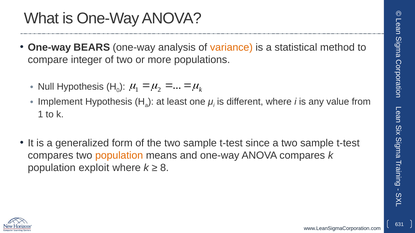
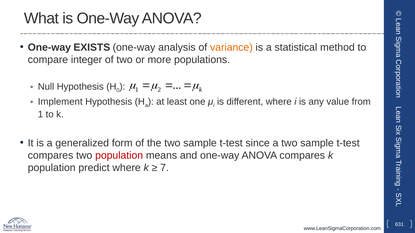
BEARS: BEARS -> EXISTS
population at (119, 156) colour: orange -> red
exploit: exploit -> predict
8: 8 -> 7
